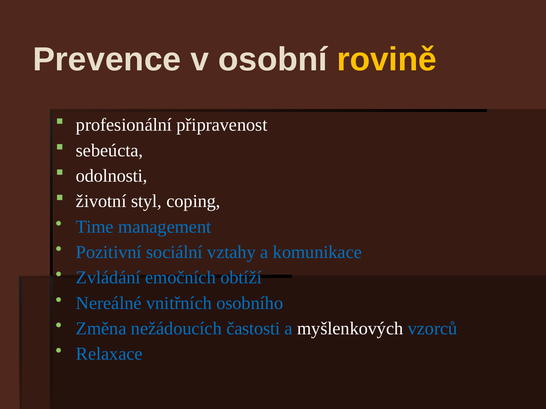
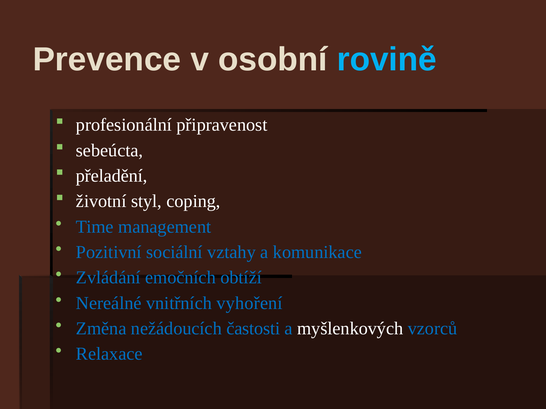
rovině colour: yellow -> light blue
odolnosti: odolnosti -> přeladění
osobního: osobního -> vyhoření
